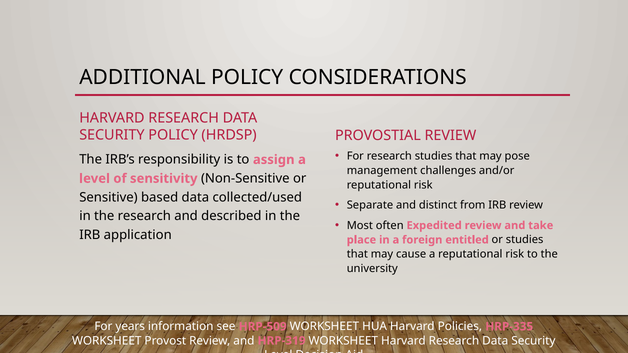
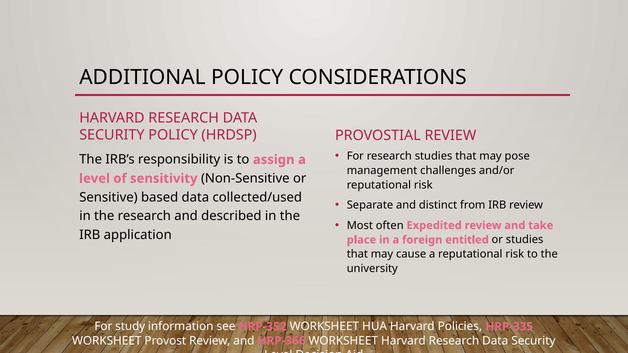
years: years -> study
HRP-509: HRP-509 -> HRP-352
HRP-319: HRP-319 -> HRP-366
